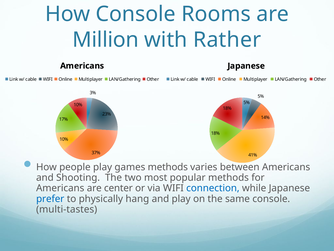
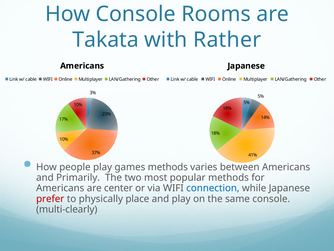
Million: Million -> Takata
Shooting: Shooting -> Primarily
prefer colour: blue -> red
hang: hang -> place
multi-tastes: multi-tastes -> multi-clearly
